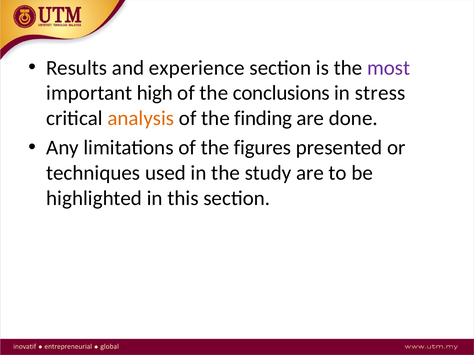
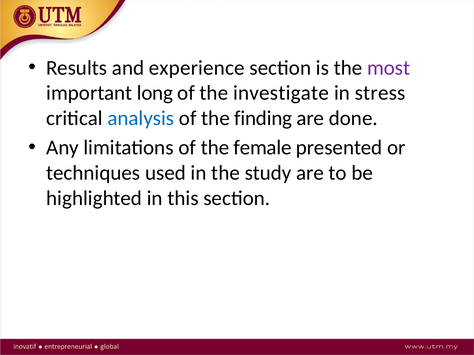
high: high -> long
conclusions: conclusions -> investigate
analysis colour: orange -> blue
figures: figures -> female
